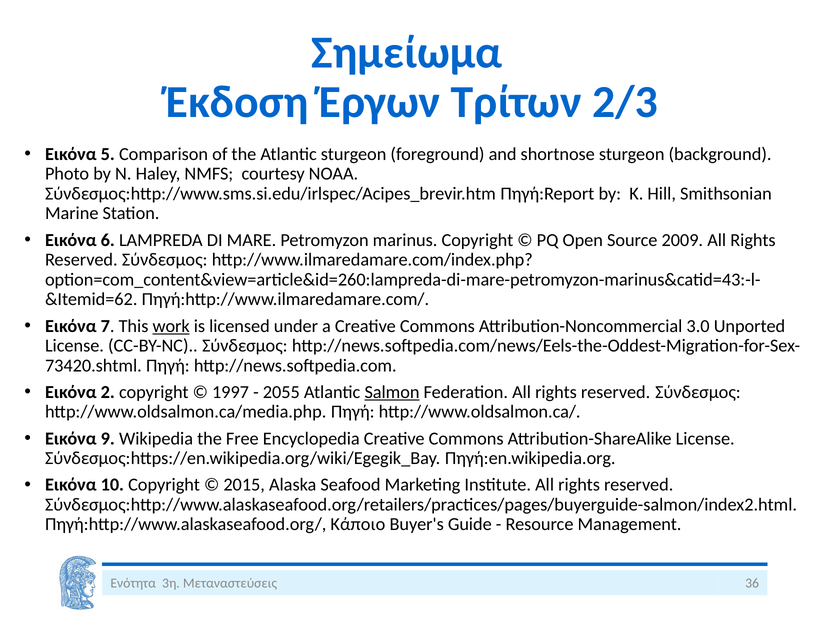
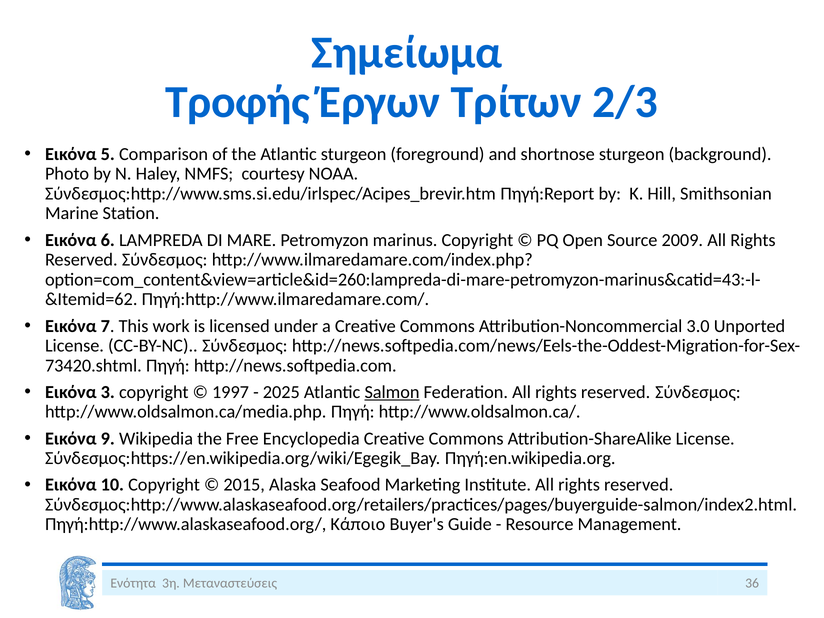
Έκδοση: Έκδοση -> Τροφής
work underline: present -> none
2: 2 -> 3
2055: 2055 -> 2025
